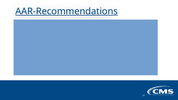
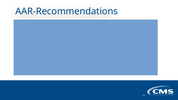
AAR-Recommendations underline: present -> none
